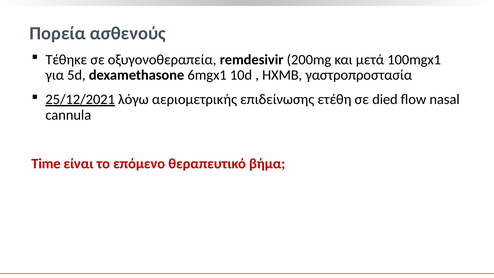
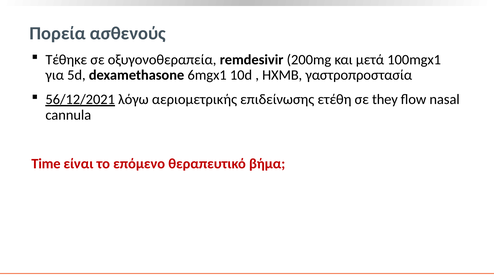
25/12/2021: 25/12/2021 -> 56/12/2021
died: died -> they
